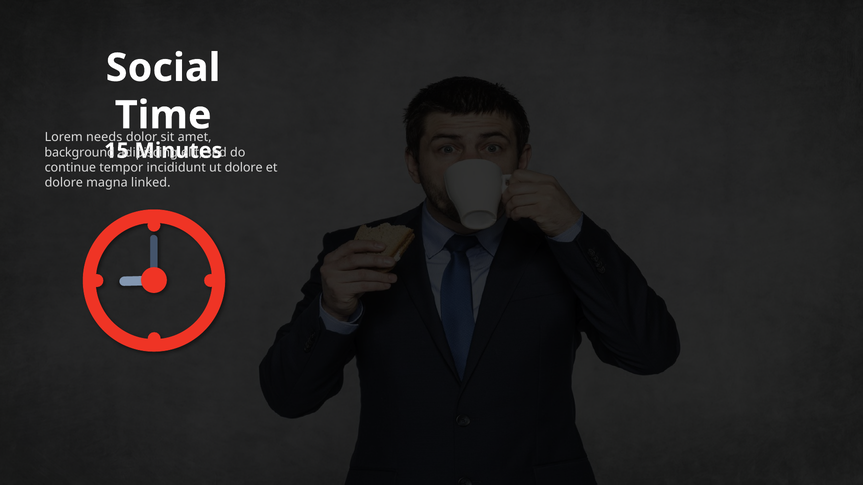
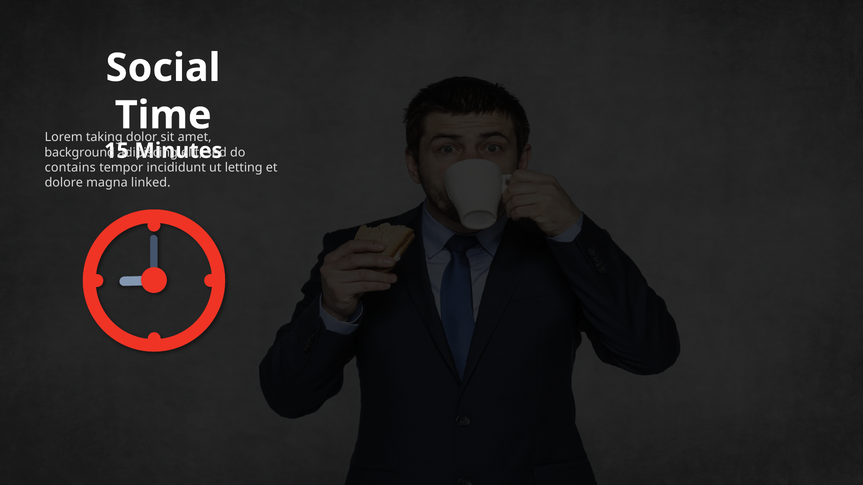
needs: needs -> taking
continue: continue -> contains
dolore at (244, 168): dolore -> letting
